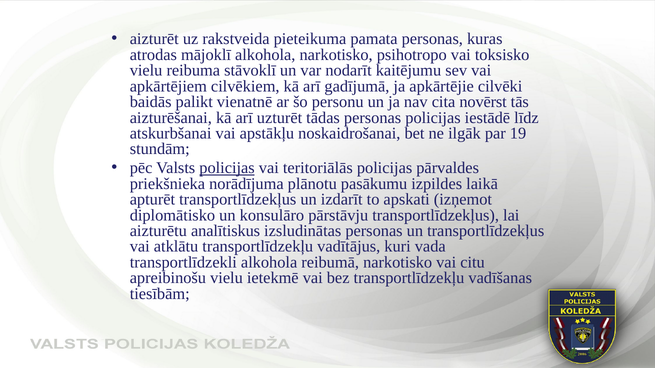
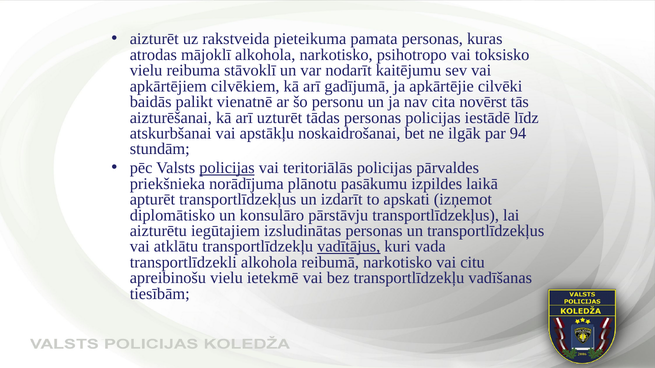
19: 19 -> 94
analītiskus: analītiskus -> iegūtajiem
vadītājus underline: none -> present
